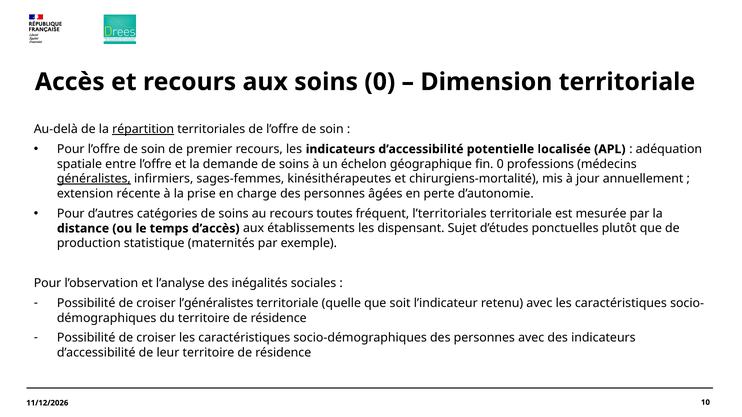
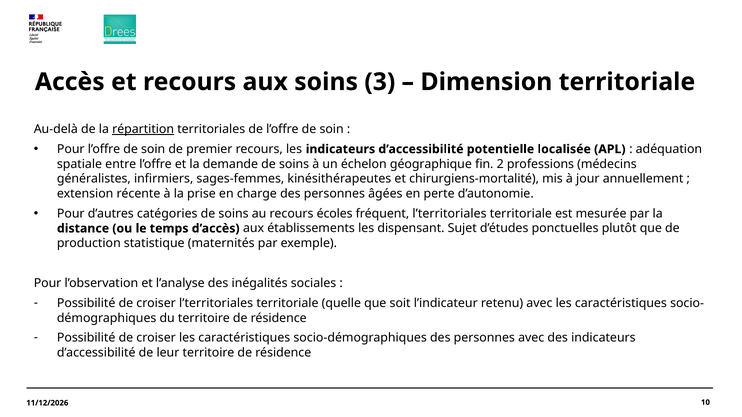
soins 0: 0 -> 3
fin 0: 0 -> 2
généralistes underline: present -> none
toutes: toutes -> écoles
croiser l’généralistes: l’généralistes -> l’territoriales
